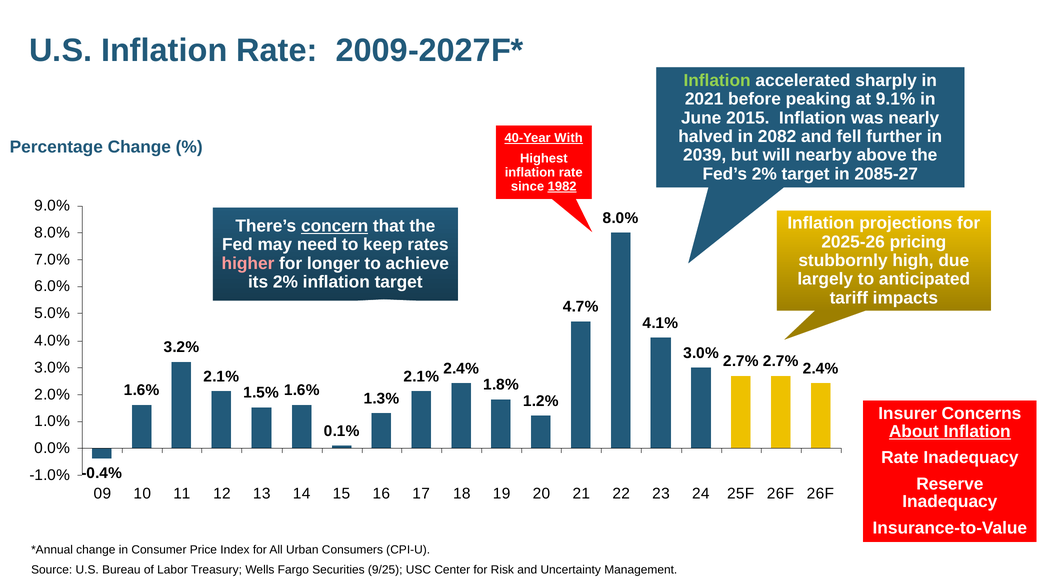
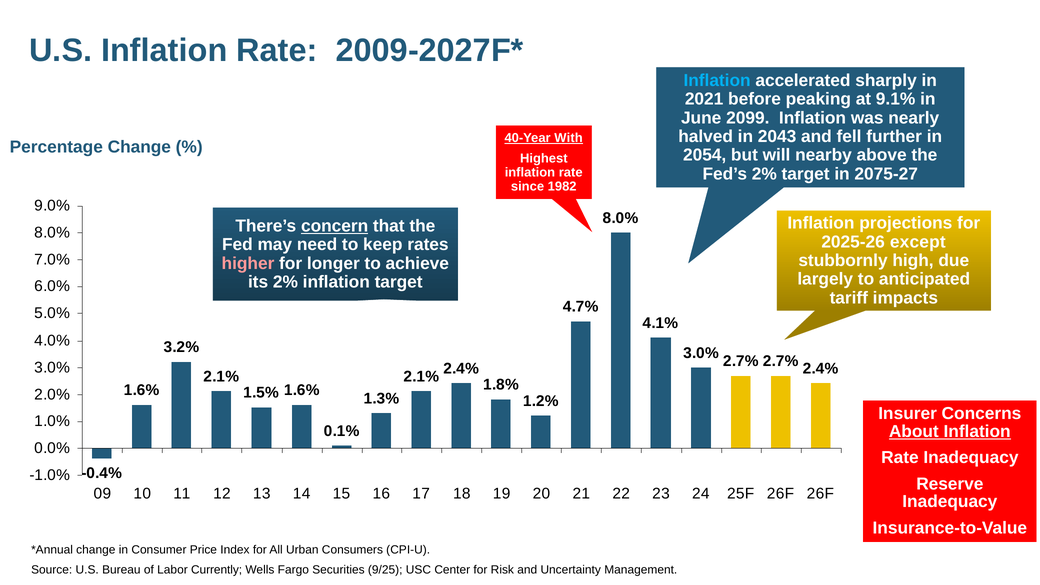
Inflation at (717, 80) colour: light green -> light blue
2015: 2015 -> 2099
2082: 2082 -> 2043
2039: 2039 -> 2054
2085-27: 2085-27 -> 2075-27
1982 underline: present -> none
pricing: pricing -> except
Treasury: Treasury -> Currently
